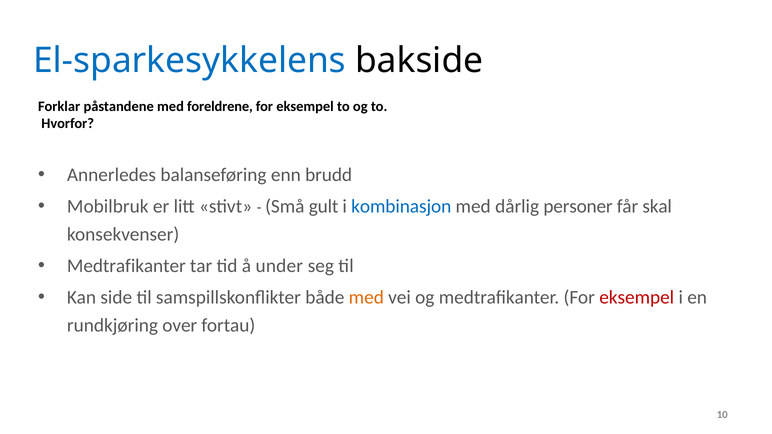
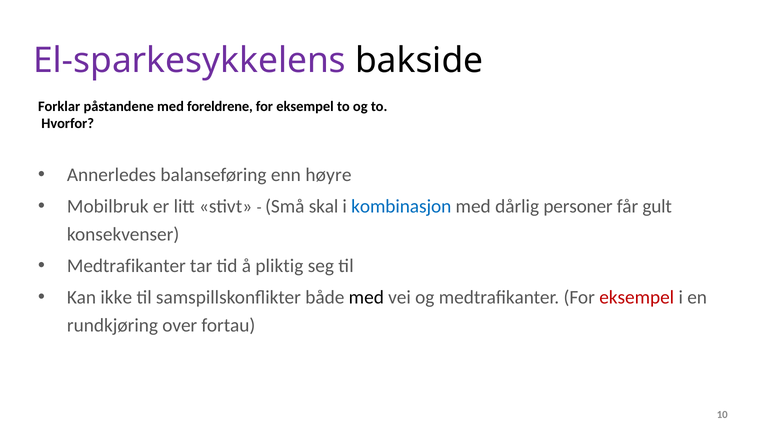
El-sparkesykkelens colour: blue -> purple
brudd: brudd -> høyre
gult: gult -> skal
skal: skal -> gult
under: under -> pliktig
side: side -> ikke
med at (366, 298) colour: orange -> black
